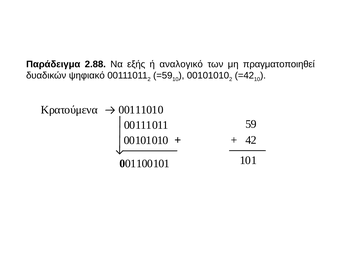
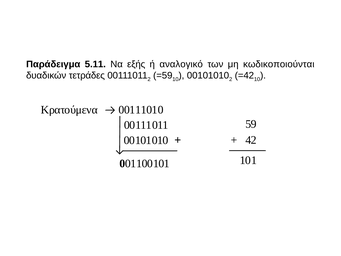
2.88: 2.88 -> 5.11
πραγματοποιηθεί: πραγματοποιηθεί -> κωδικοποιούνται
ψηφιακό: ψηφιακό -> τετράδες
